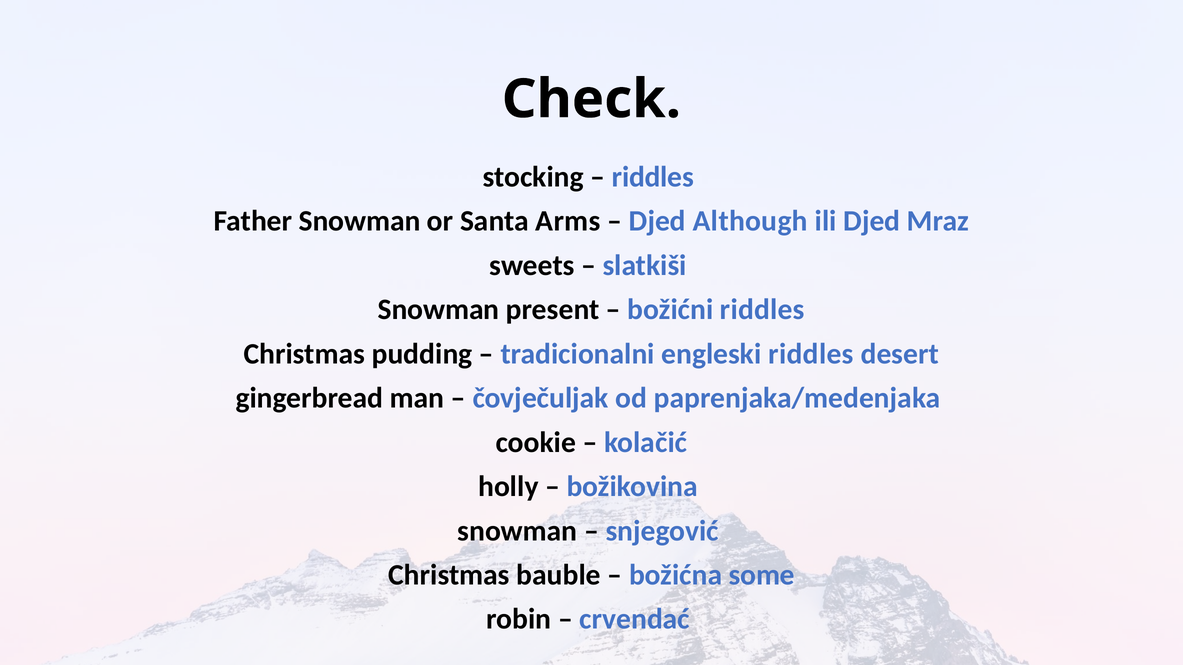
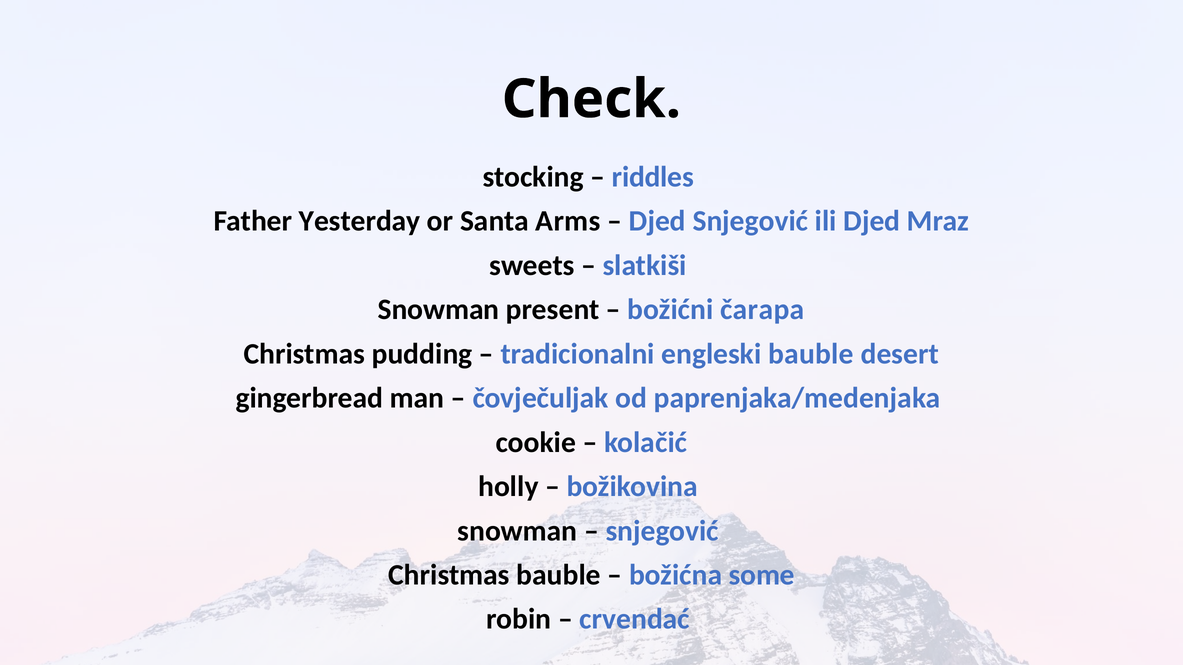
Father Snowman: Snowman -> Yesterday
Djed Although: Although -> Snjegović
božićni riddles: riddles -> čarapa
engleski riddles: riddles -> bauble
